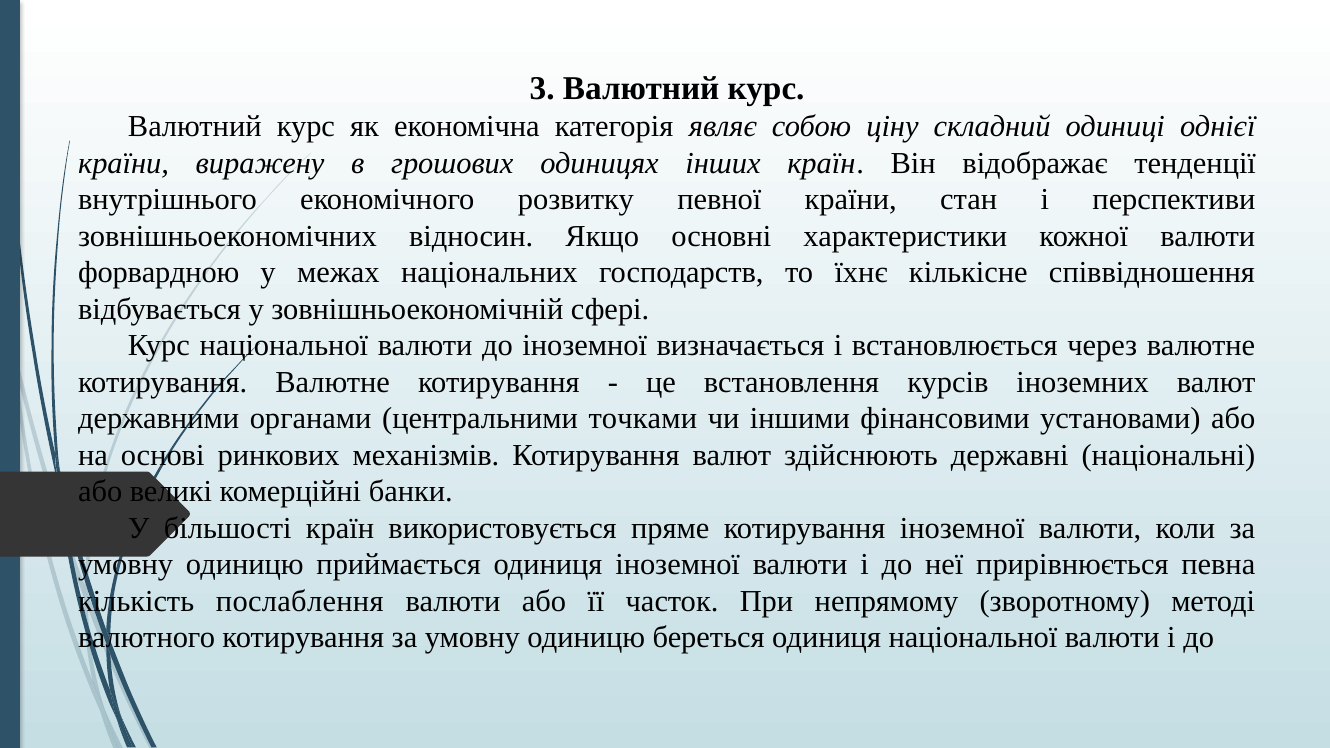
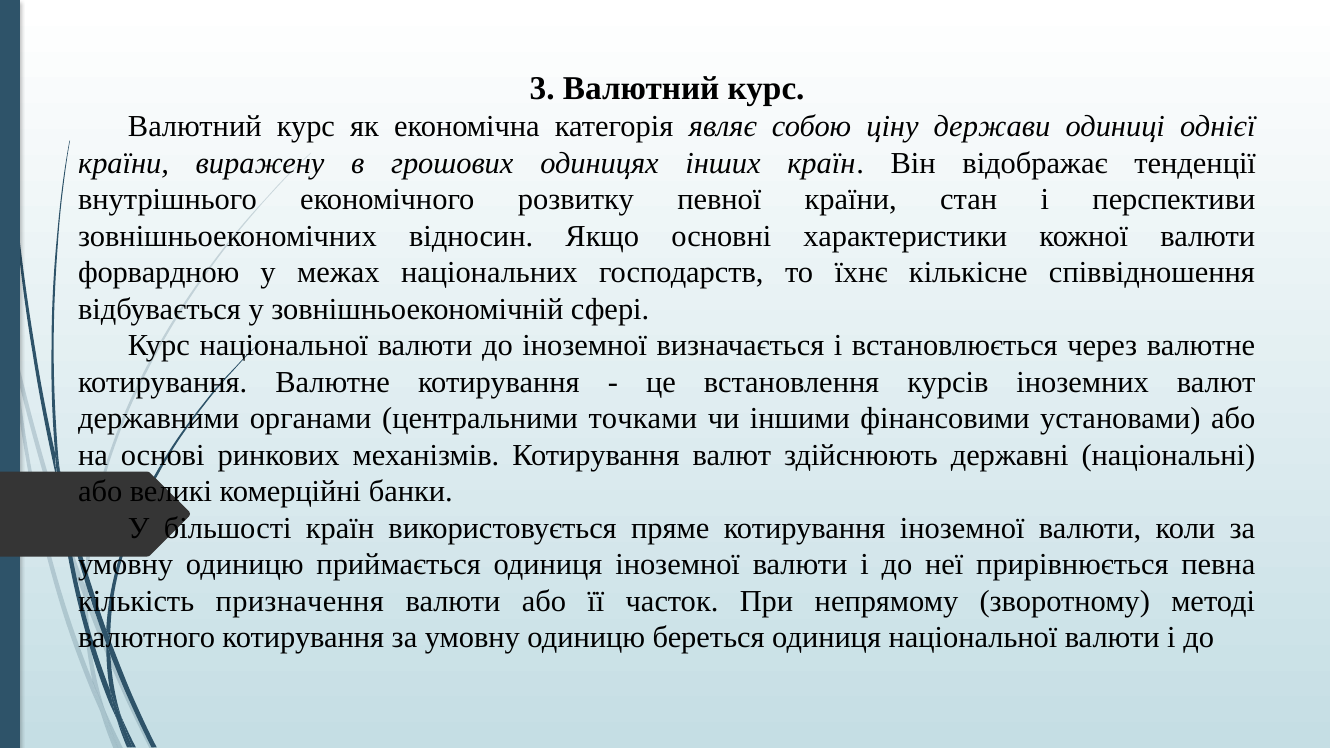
складний: складний -> держави
послаблення: послаблення -> призначення
